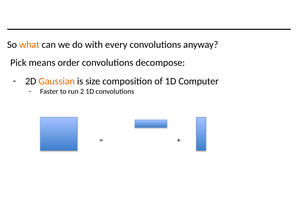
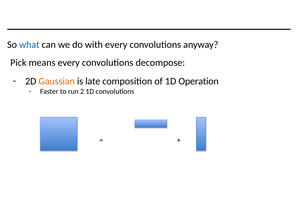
what colour: orange -> blue
means order: order -> every
size: size -> late
Computer: Computer -> Operation
